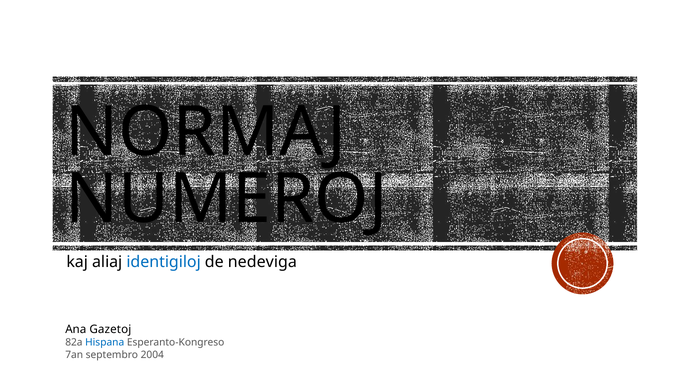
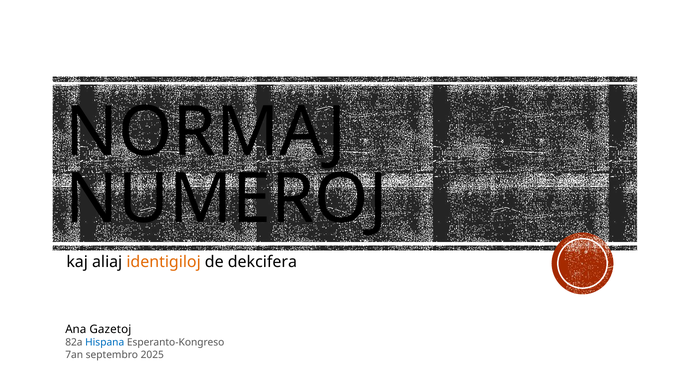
identigiloj colour: blue -> orange
nedeviga: nedeviga -> dekcifera
2004: 2004 -> 2025
